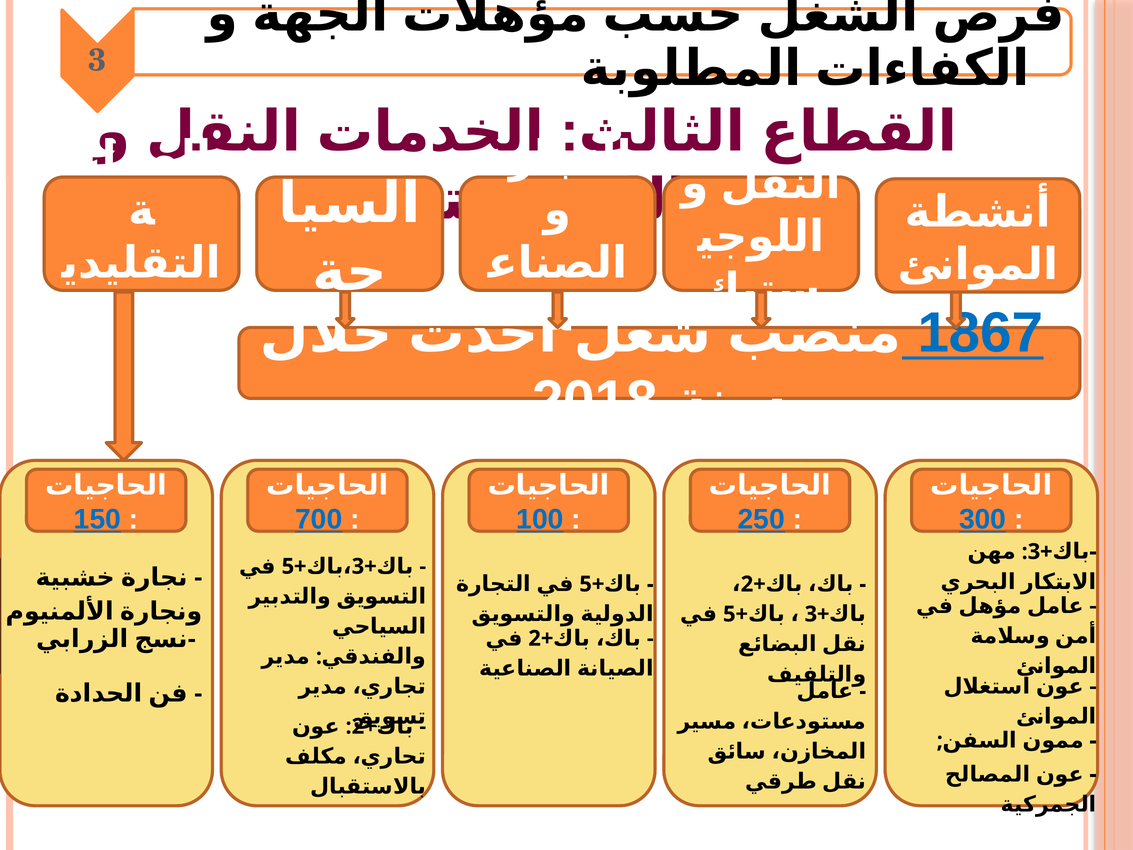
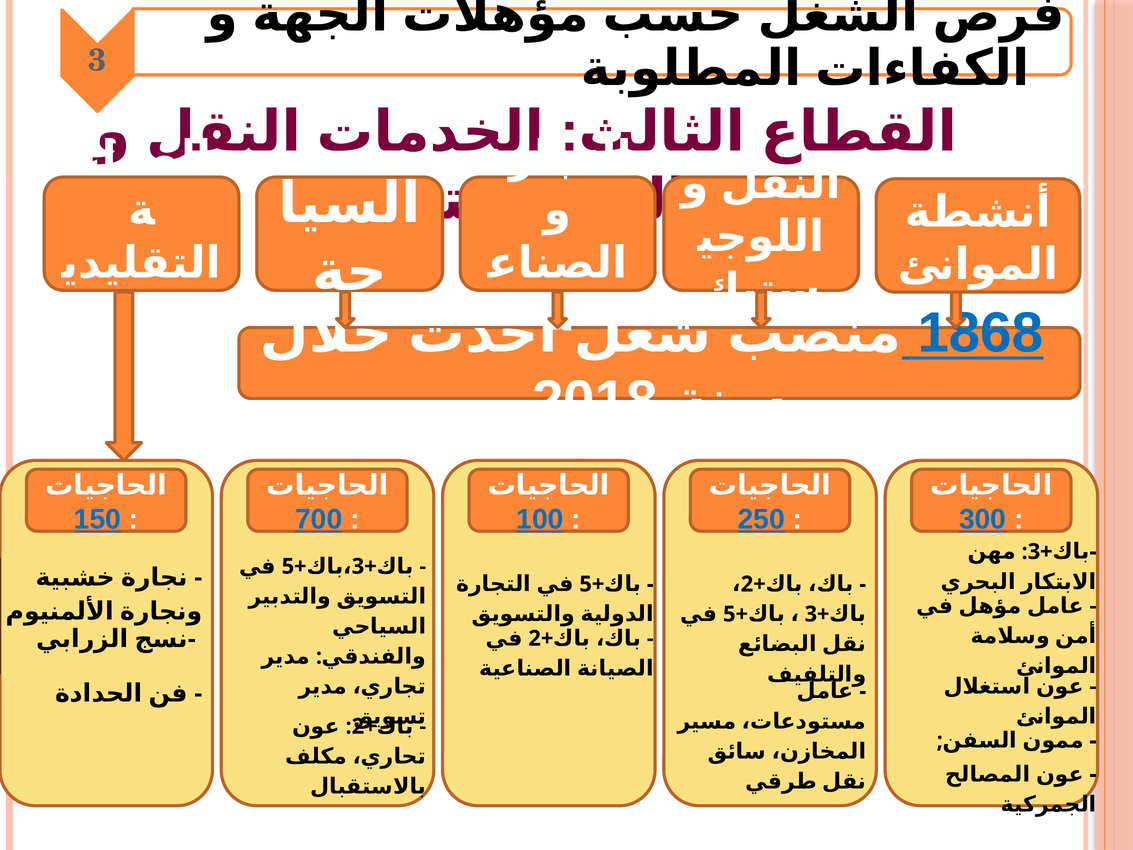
1867: 1867 -> 1868
